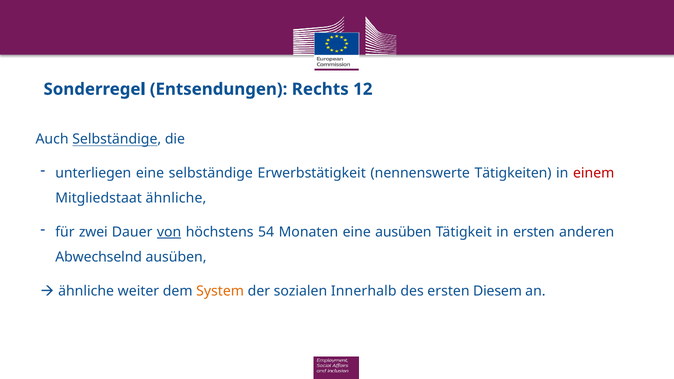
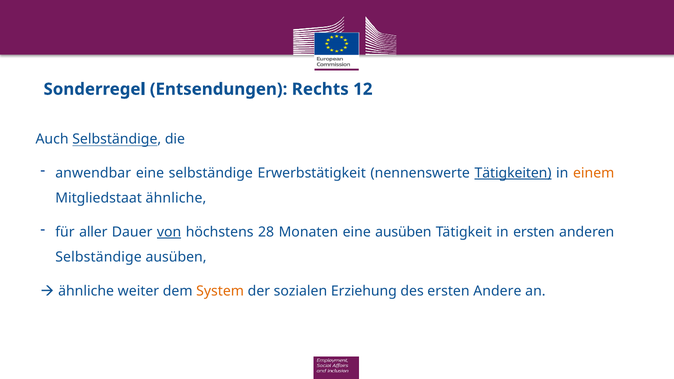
unterliegen: unterliegen -> anwendbar
Tätigkeiten underline: none -> present
einem colour: red -> orange
zwei: zwei -> aller
54: 54 -> 28
Abwechselnd at (99, 257): Abwechselnd -> Selbständige
Innerhalb: Innerhalb -> Erziehung
Diesem: Diesem -> Andere
